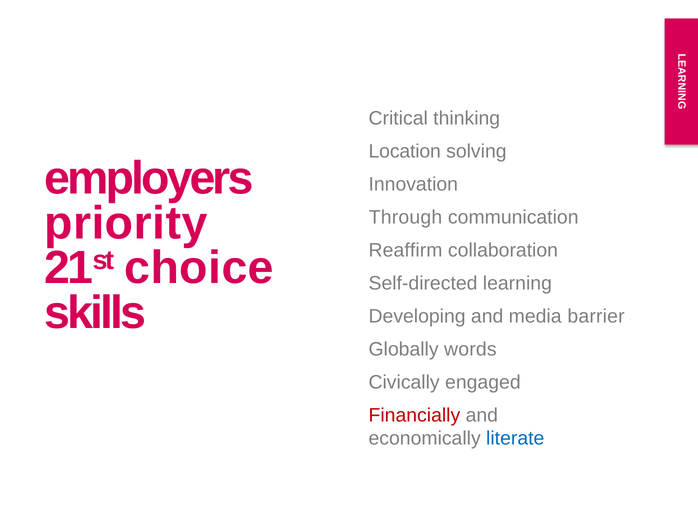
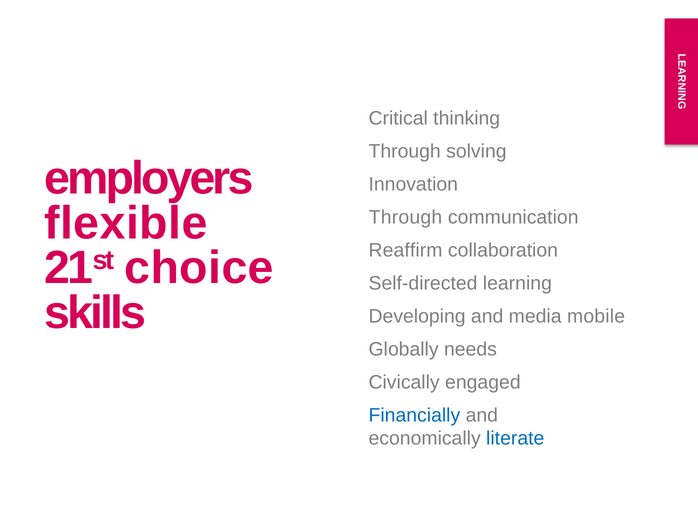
Location at (405, 151): Location -> Through
priority: priority -> flexible
barrier: barrier -> mobile
words: words -> needs
Financially colour: red -> blue
